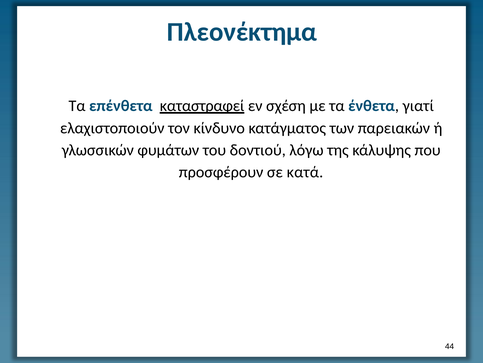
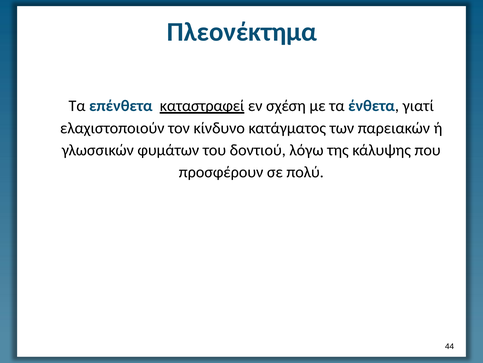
κατά: κατά -> πολύ
